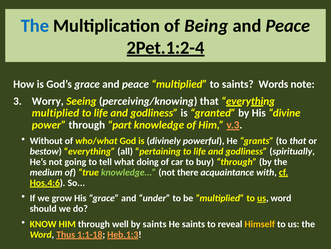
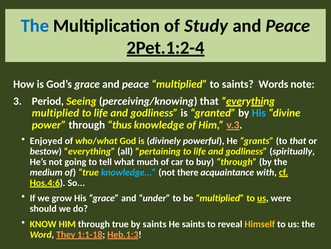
Being: Being -> Study
Worry: Worry -> Period
His at (259, 113) colour: white -> light blue
part: part -> thus
Without: Without -> Enjoyed
doing: doing -> much
knowledge at (129, 172) colour: light green -> light blue
us word: word -> were
through well: well -> true
Thus: Thus -> They
